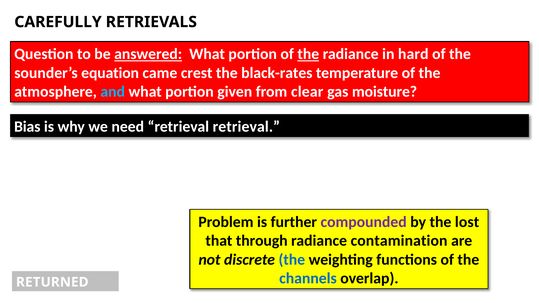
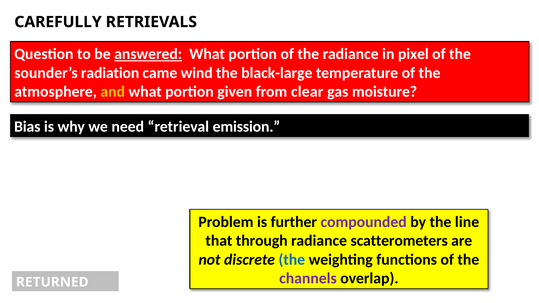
the at (308, 54) underline: present -> none
hard: hard -> pixel
equation: equation -> radiation
crest: crest -> wind
black-rates: black-rates -> black-large
and colour: light blue -> yellow
retrieval retrieval: retrieval -> emission
lost: lost -> line
contamination: contamination -> scatterometers
channels colour: blue -> purple
